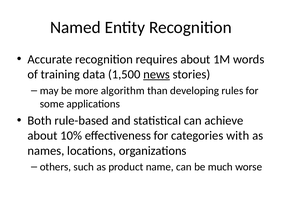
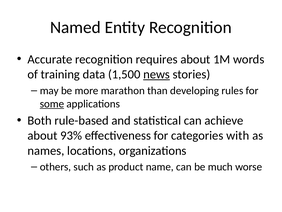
algorithm: algorithm -> marathon
some underline: none -> present
10%: 10% -> 93%
